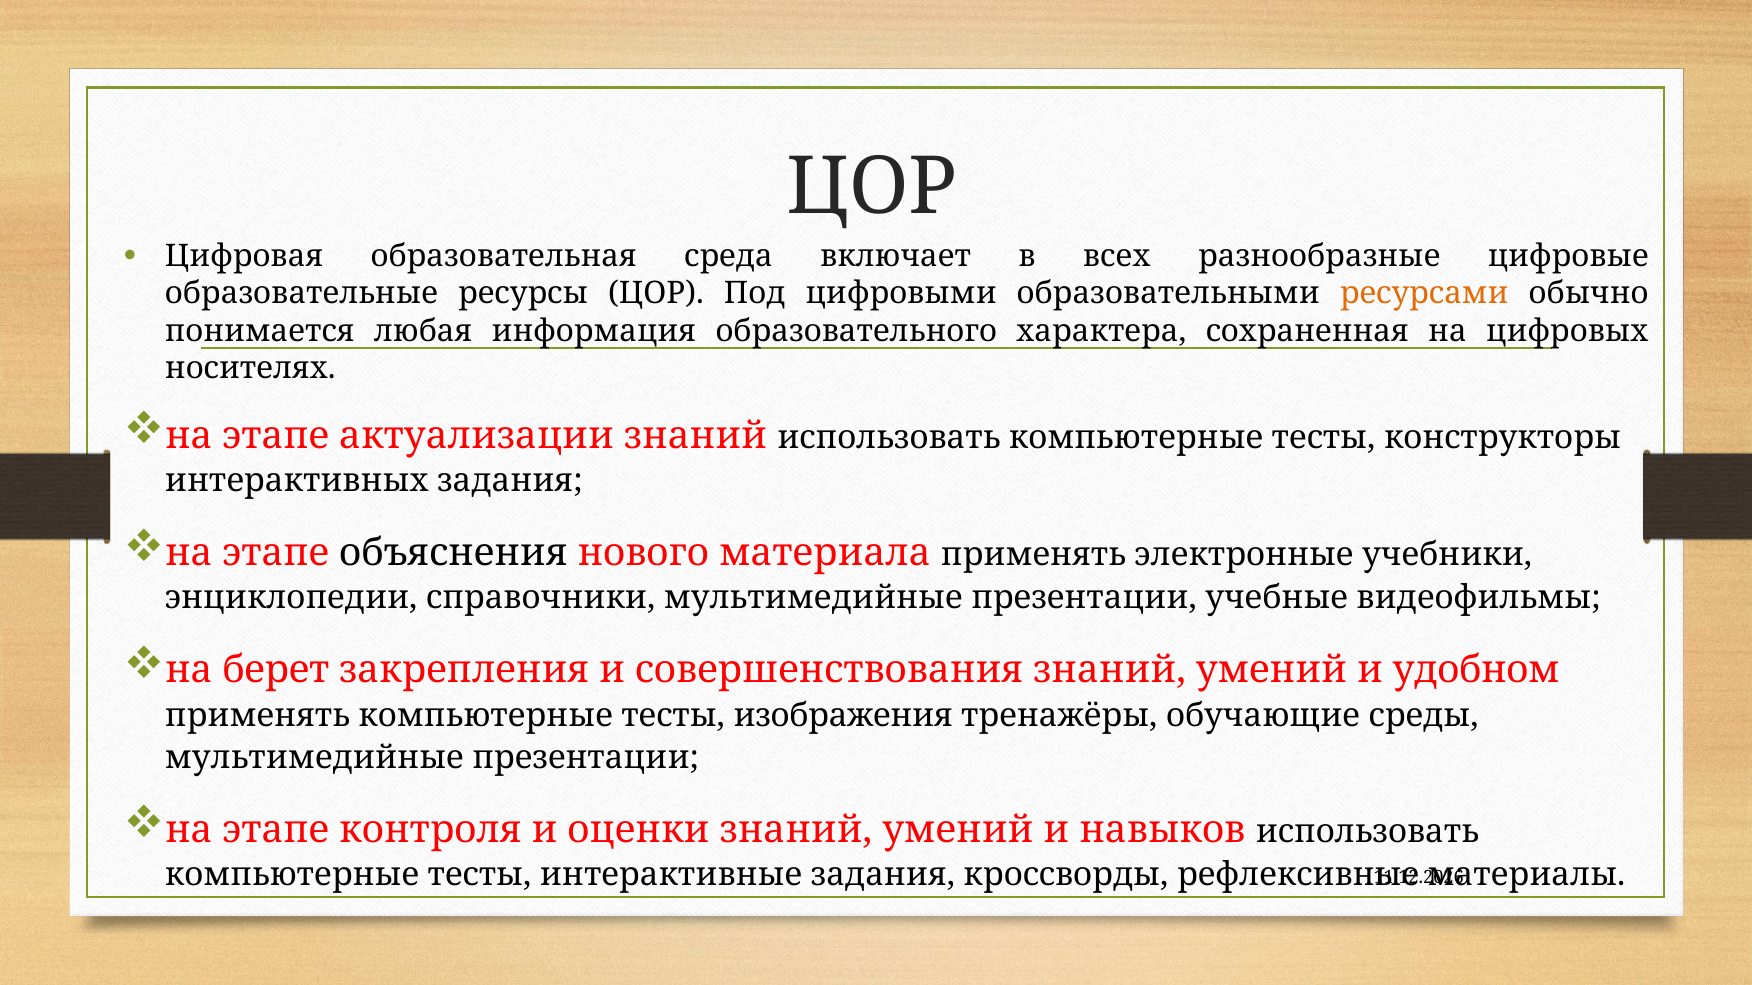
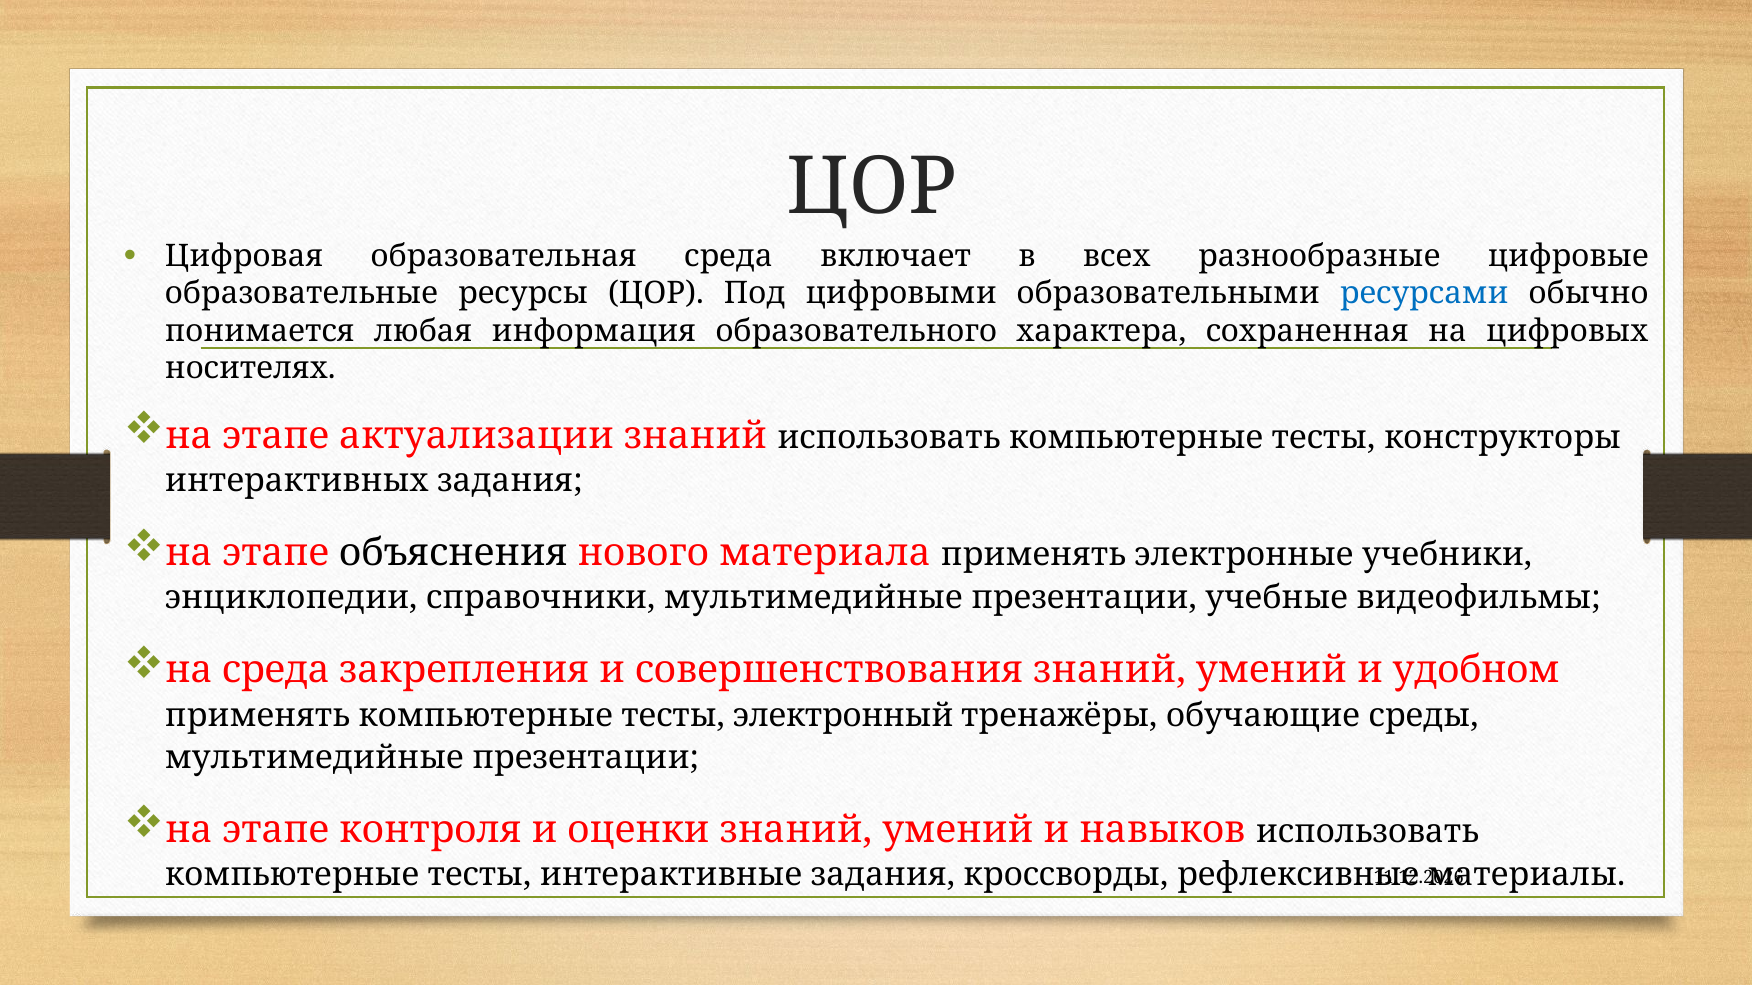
ресурсами colour: orange -> blue
на берет: берет -> среда
изображения: изображения -> электронный
